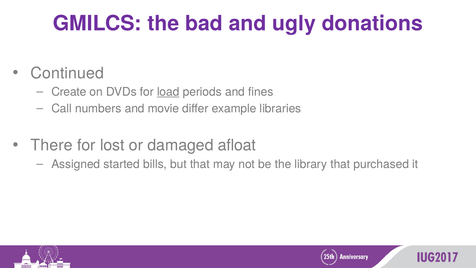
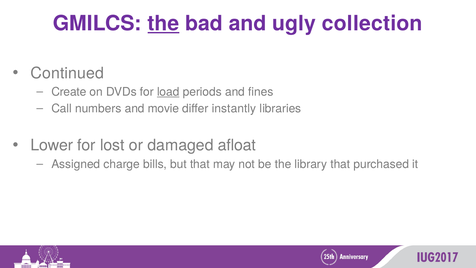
the at (163, 23) underline: none -> present
donations: donations -> collection
example: example -> instantly
There: There -> Lower
started: started -> charge
